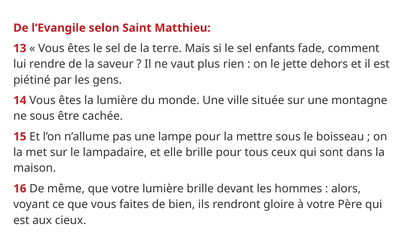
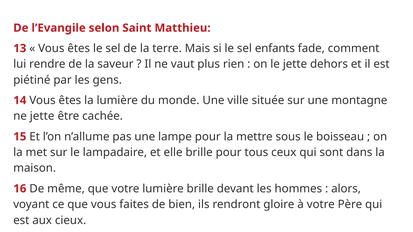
ne sous: sous -> jette
